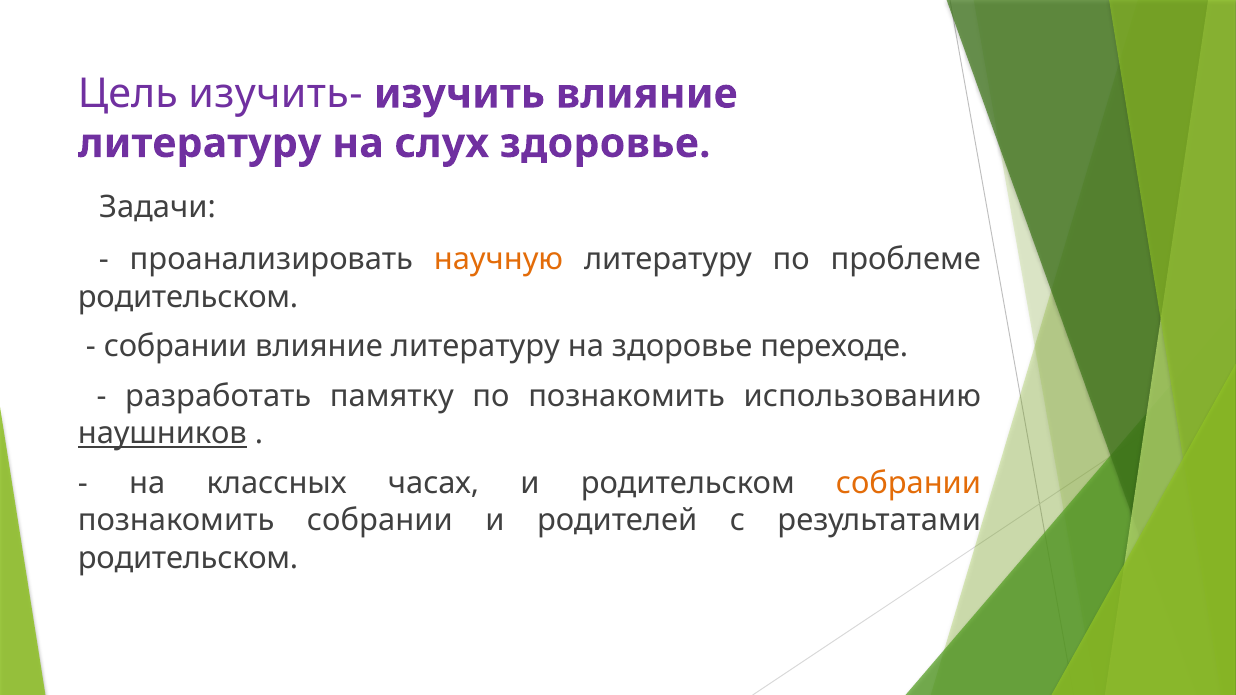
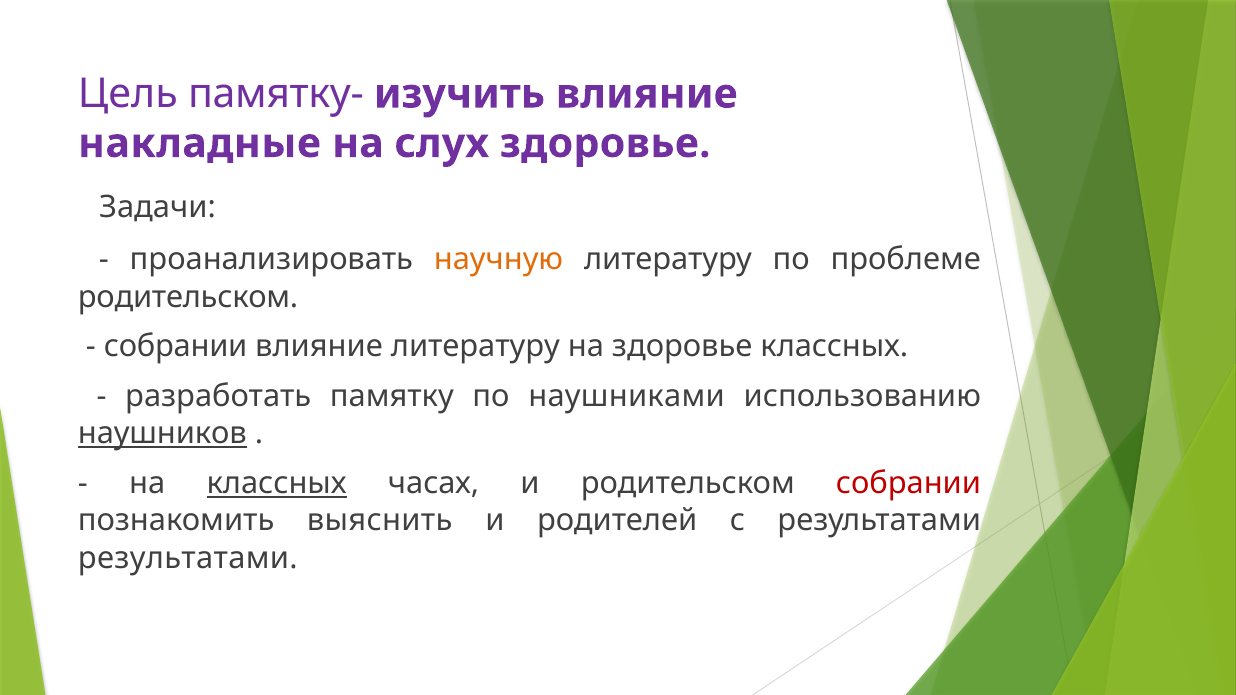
изучить-: изучить- -> памятку-
литературу at (200, 143): литературу -> накладные
здоровье переходе: переходе -> классных
по познакомить: познакомить -> наушниками
классных at (277, 484) underline: none -> present
собрании at (909, 484) colour: orange -> red
познакомить собрании: собрании -> выяснить
родительском at (188, 558): родительском -> результатами
